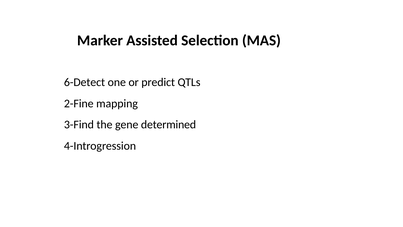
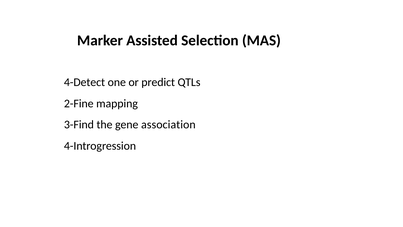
6-Detect: 6-Detect -> 4-Detect
determined: determined -> association
